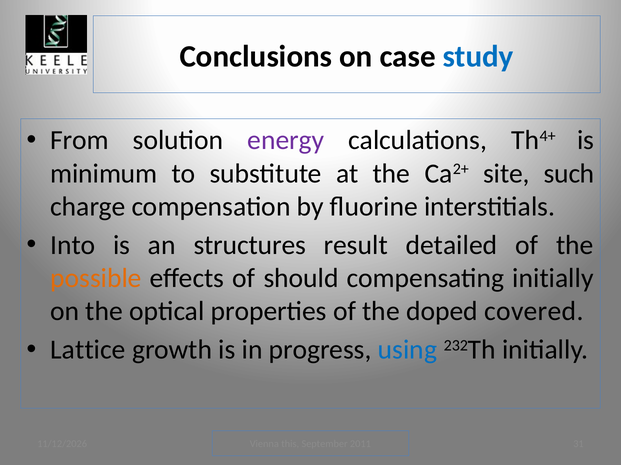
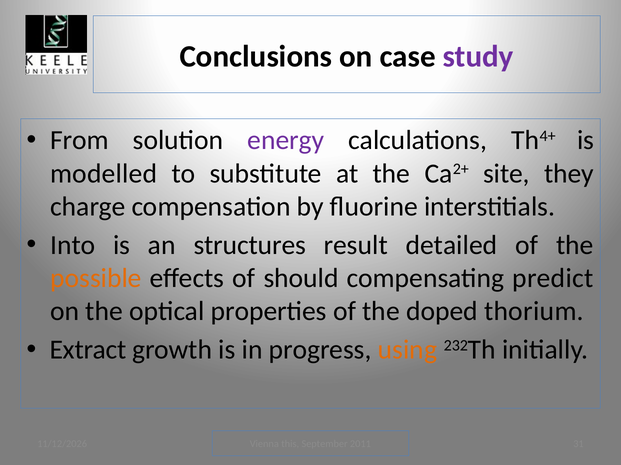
study colour: blue -> purple
minimum: minimum -> modelled
such: such -> they
compensating initially: initially -> predict
covered: covered -> thorium
Lattice: Lattice -> Extract
using colour: blue -> orange
